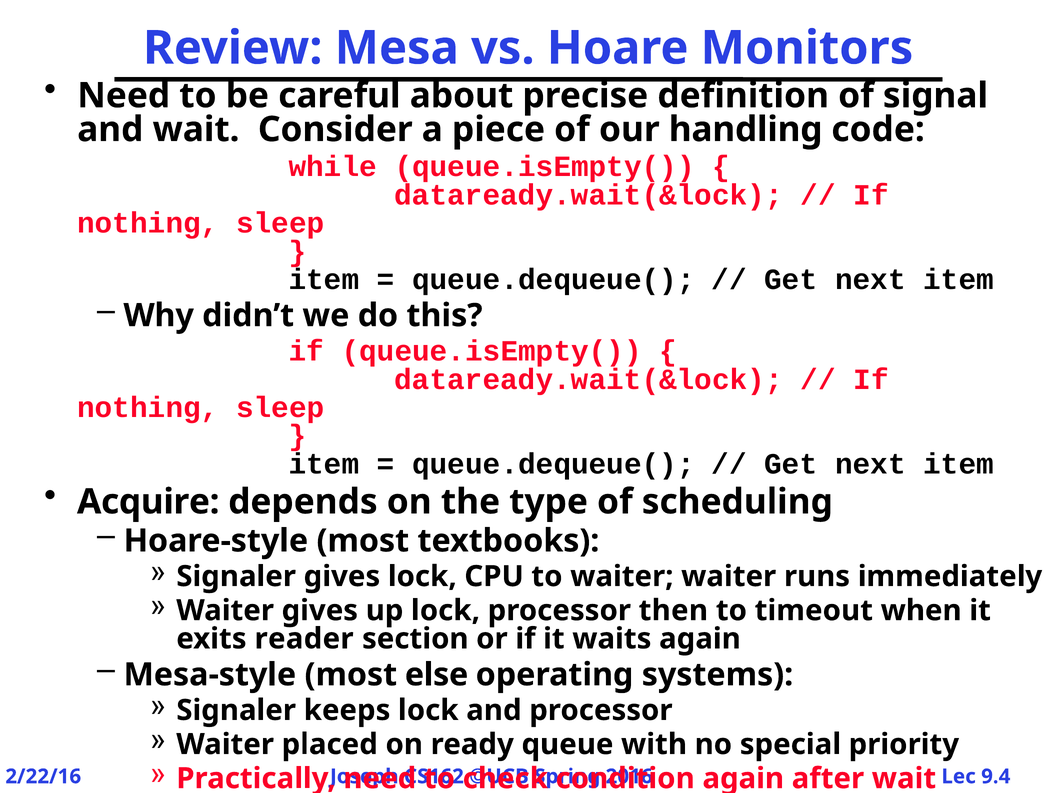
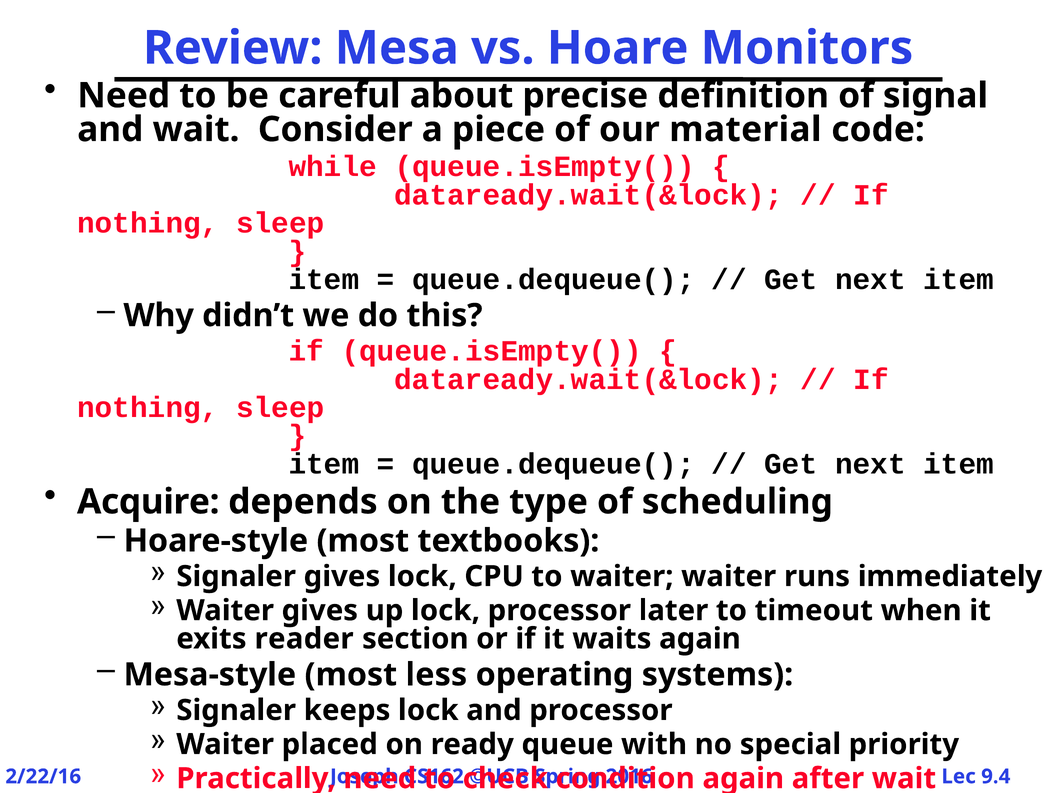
handling: handling -> material
then: then -> later
else: else -> less
